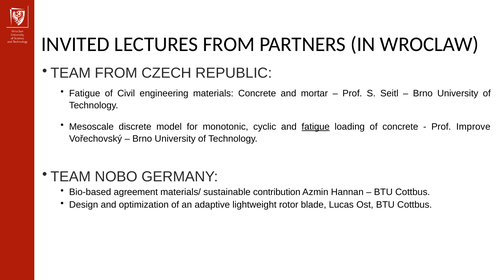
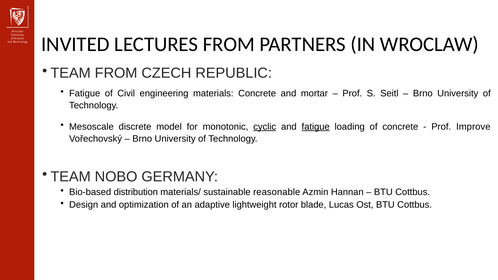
cyclic underline: none -> present
agreement: agreement -> distribution
contribution: contribution -> reasonable
